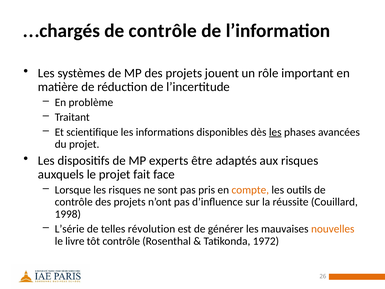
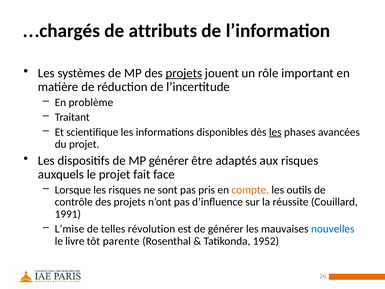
contrôle at (163, 31): contrôle -> attributs
projets at (184, 73) underline: none -> present
MP experts: experts -> générer
1998: 1998 -> 1991
L’série: L’série -> L’mise
nouvelles colour: orange -> blue
tôt contrôle: contrôle -> parente
1972: 1972 -> 1952
